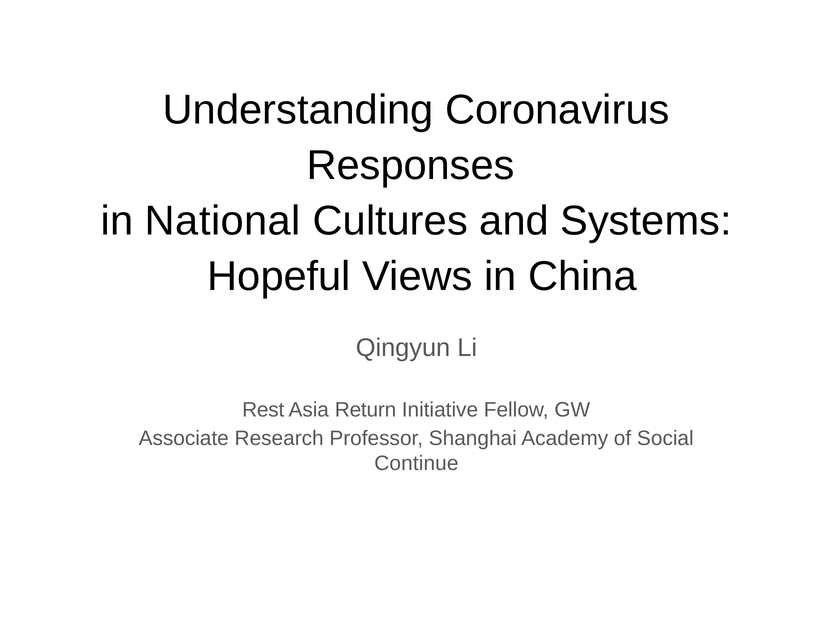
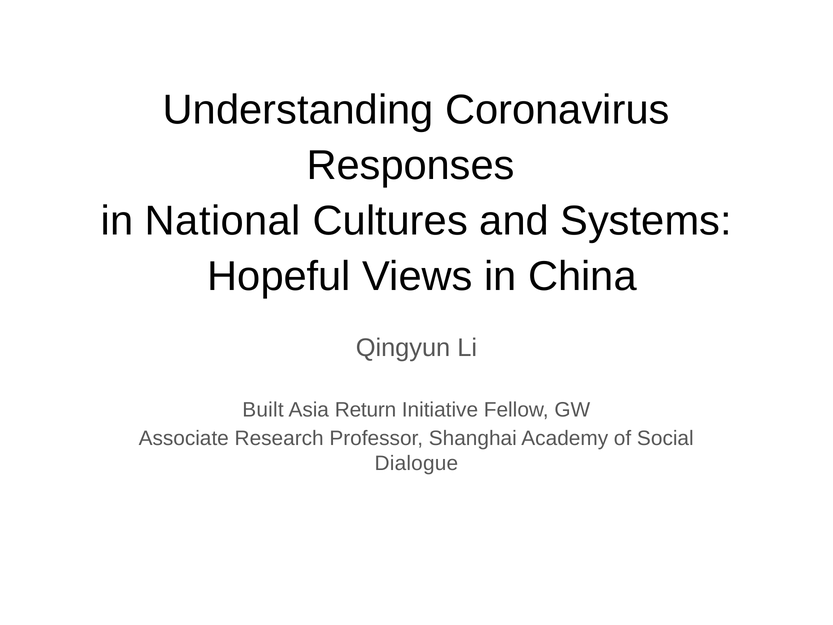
Rest: Rest -> Built
Continue: Continue -> Dialogue
